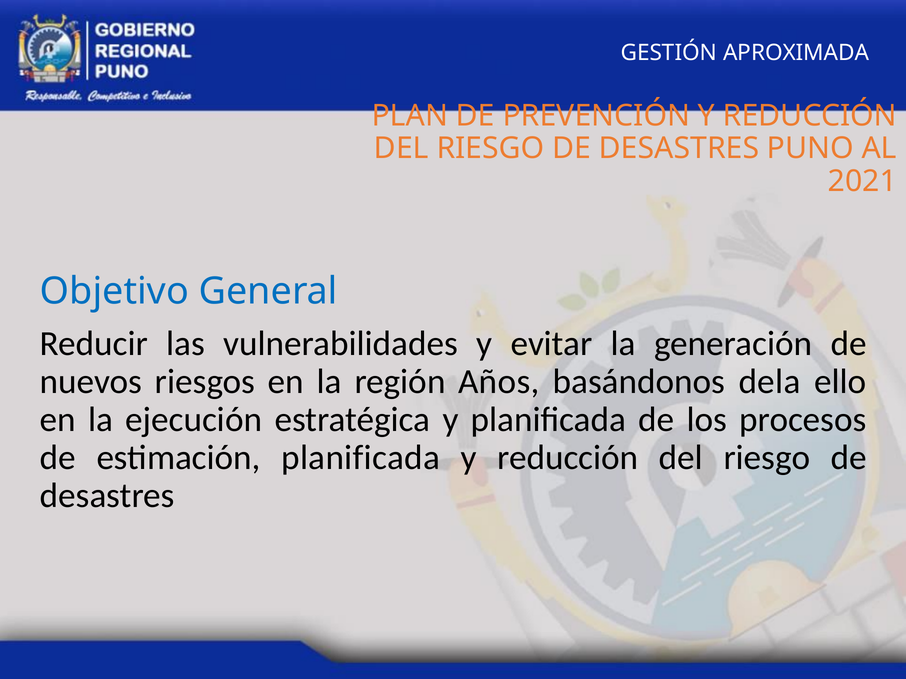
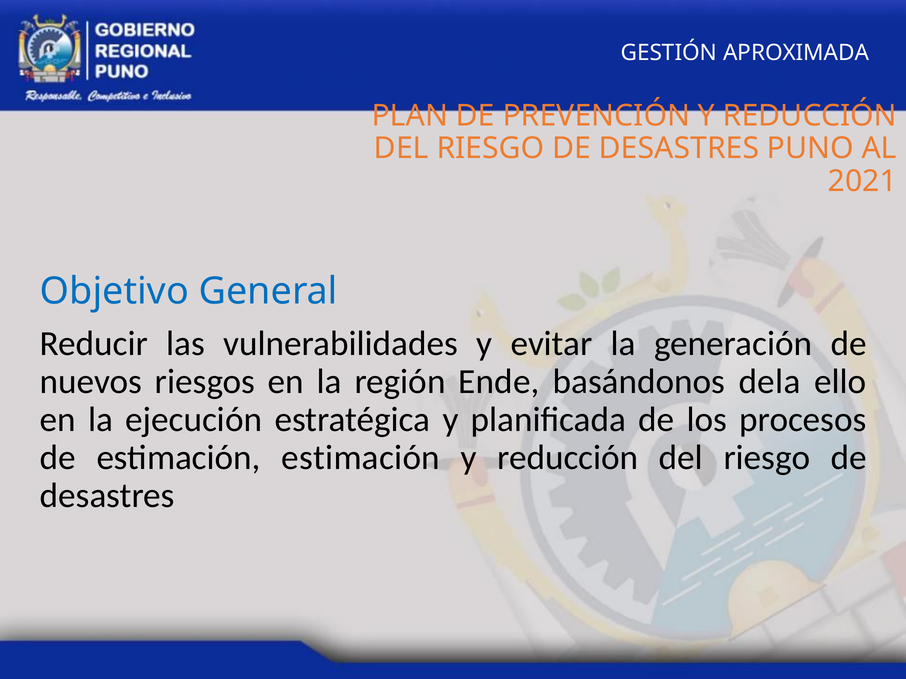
Años: Años -> Ende
estimación planificada: planificada -> estimación
